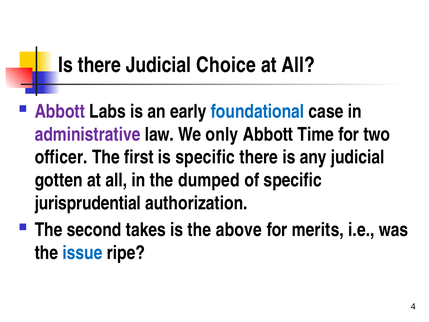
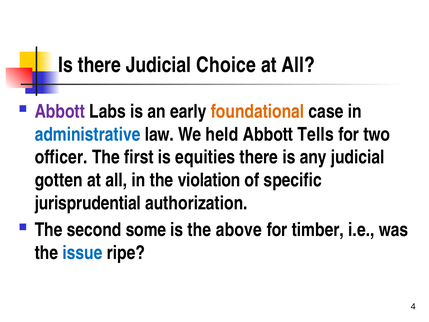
foundational colour: blue -> orange
administrative colour: purple -> blue
only: only -> held
Time: Time -> Tells
is specific: specific -> equities
dumped: dumped -> violation
takes: takes -> some
merits: merits -> timber
